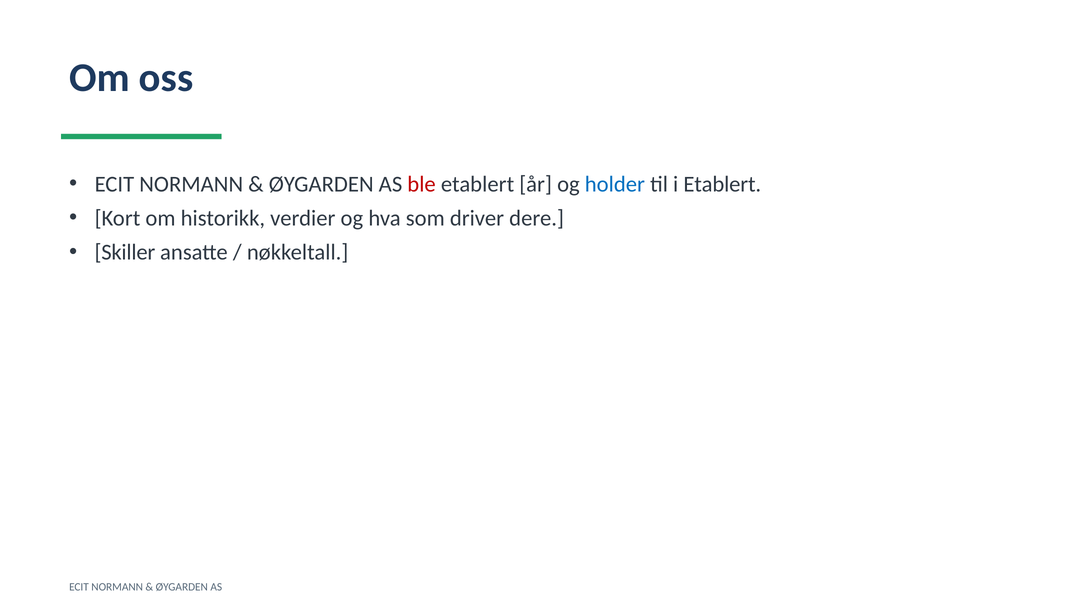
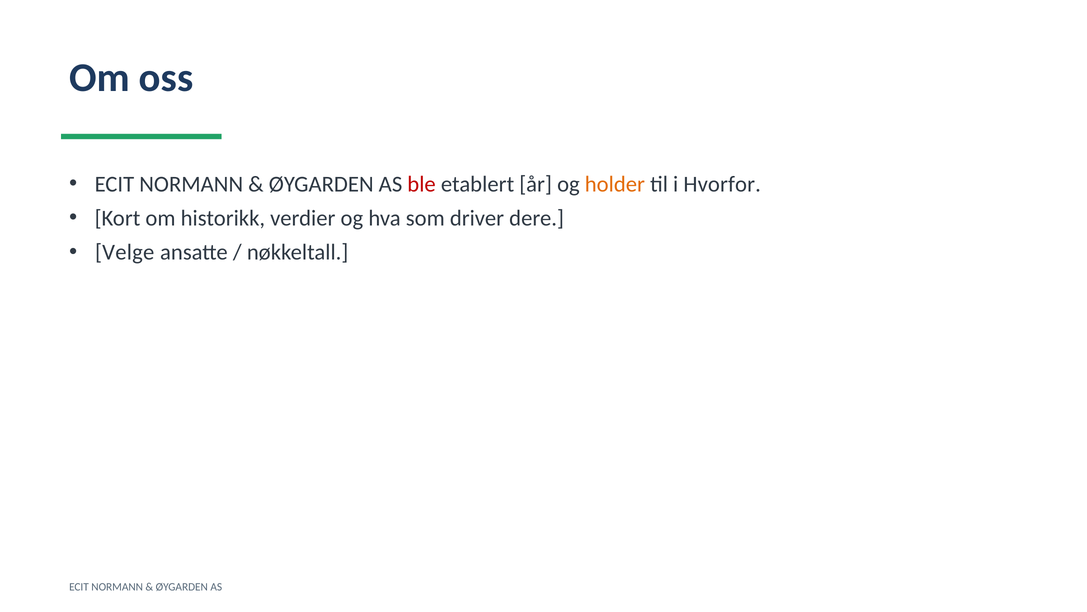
holder colour: blue -> orange
i Etablert: Etablert -> Hvorfor
Skiller: Skiller -> Velge
